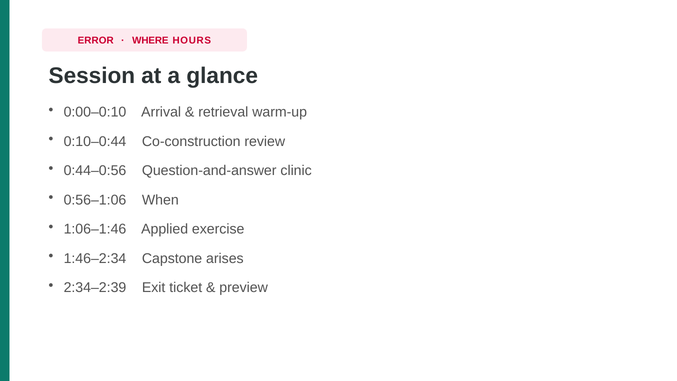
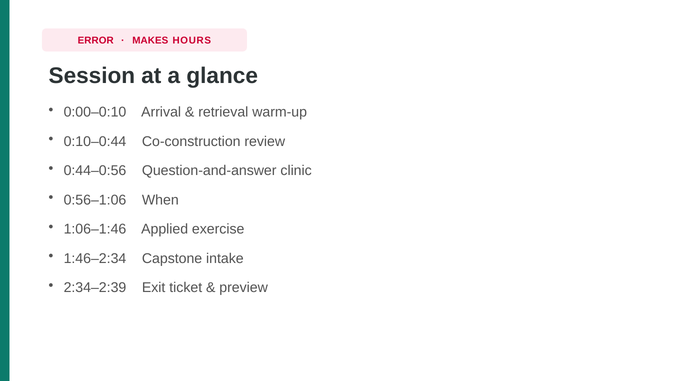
WHERE: WHERE -> MAKES
arises: arises -> intake
